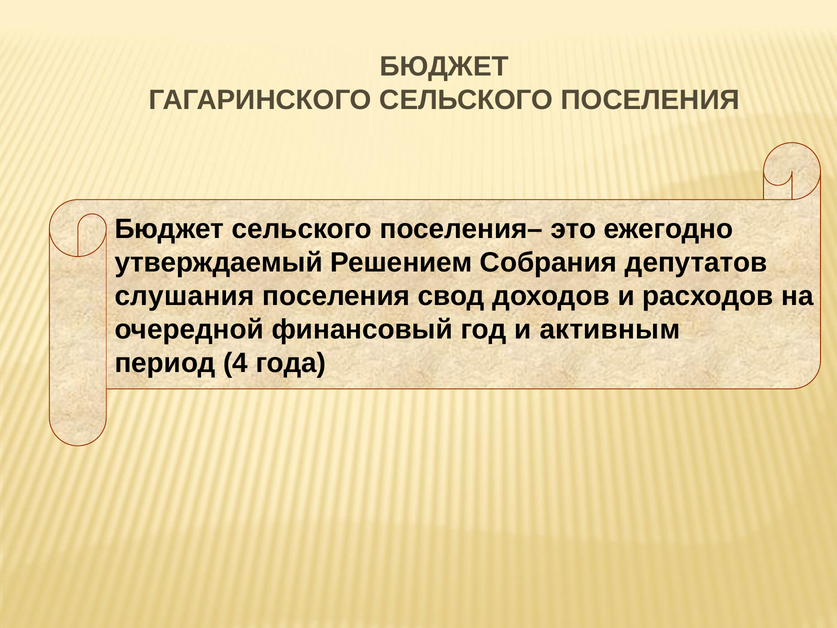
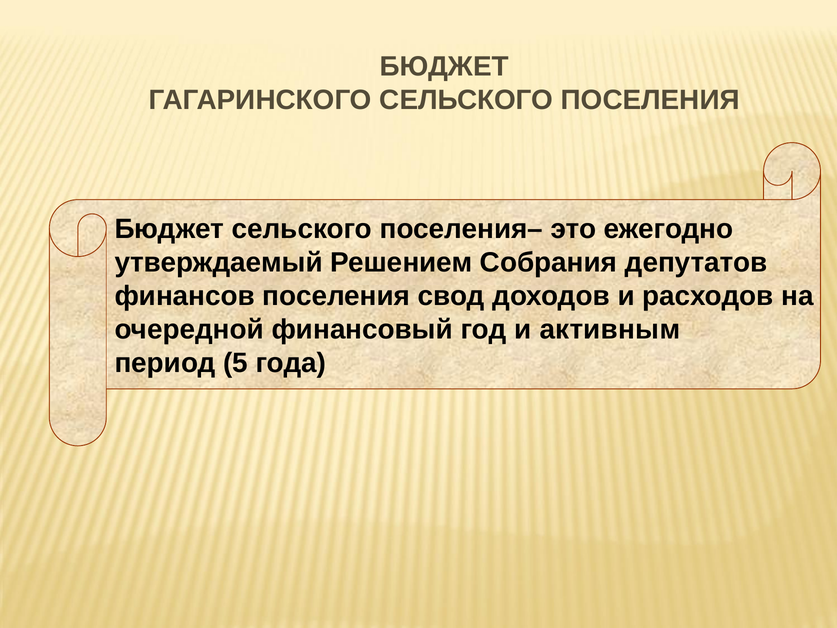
слушания: слушания -> финансов
4: 4 -> 5
